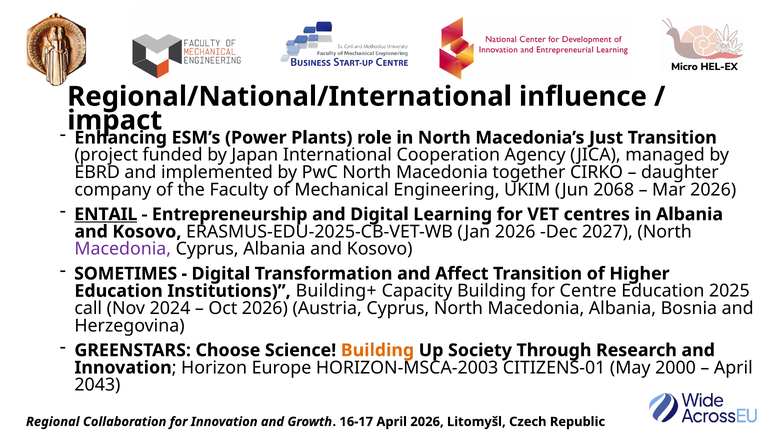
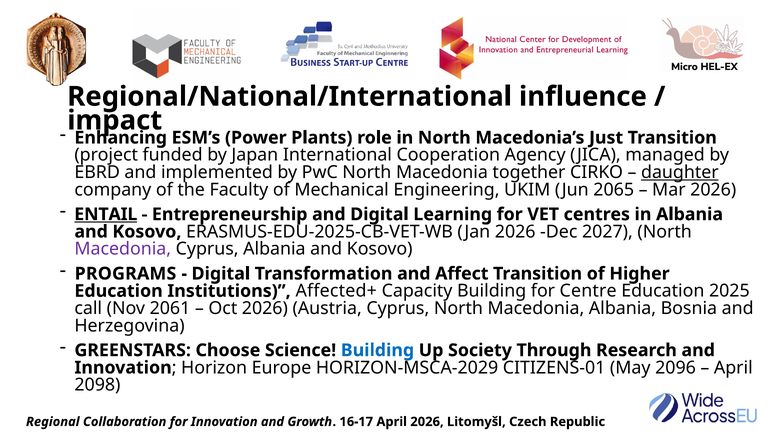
daughter underline: none -> present
2068: 2068 -> 2065
SOMETIMES: SOMETIMES -> PROGRAMS
Building+: Building+ -> Affected+
2024: 2024 -> 2061
Building at (377, 350) colour: orange -> blue
HORIZON-MSCA-2003: HORIZON-MSCA-2003 -> HORIZON-MSCA-2029
2000: 2000 -> 2096
2043: 2043 -> 2098
